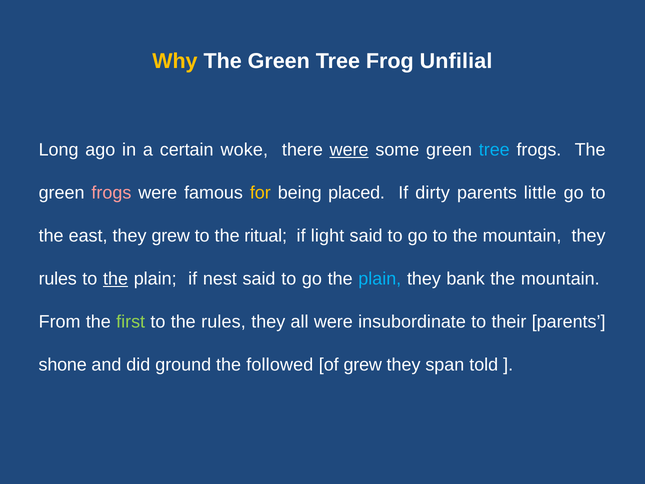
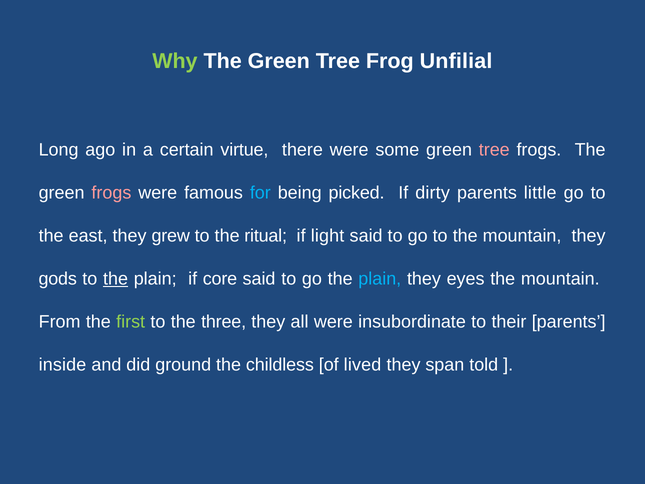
Why colour: yellow -> light green
woke: woke -> virtue
were at (349, 150) underline: present -> none
tree at (494, 150) colour: light blue -> pink
for colour: yellow -> light blue
placed: placed -> picked
rules at (58, 279): rules -> gods
nest: nest -> core
bank: bank -> eyes
the rules: rules -> three
shone: shone -> inside
followed: followed -> childless
of grew: grew -> lived
